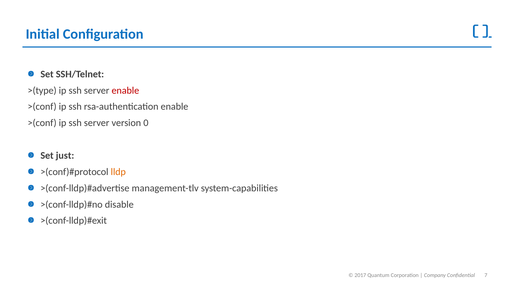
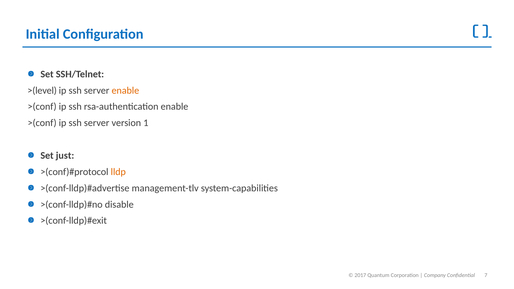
>(type: >(type -> >(level
enable at (125, 90) colour: red -> orange
0: 0 -> 1
